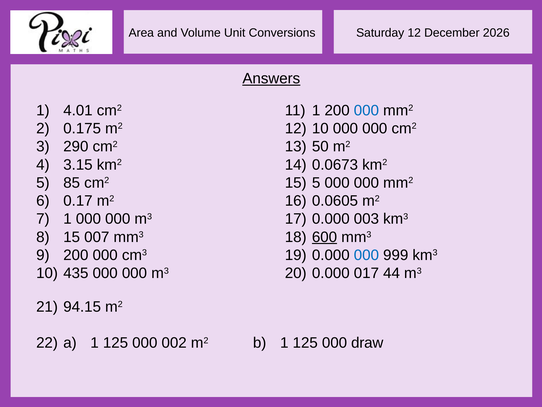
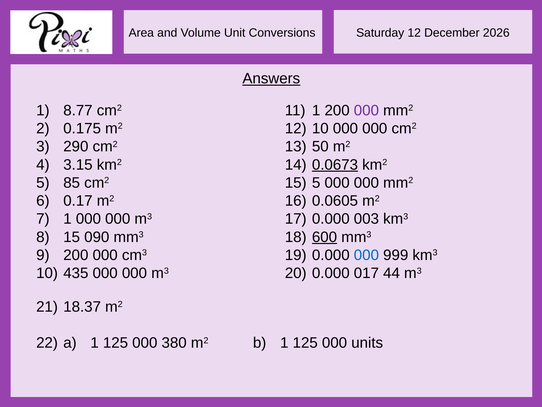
4.01: 4.01 -> 8.77
000 at (366, 110) colour: blue -> purple
0.0673 underline: none -> present
007: 007 -> 090
94.15: 94.15 -> 18.37
002: 002 -> 380
draw: draw -> units
